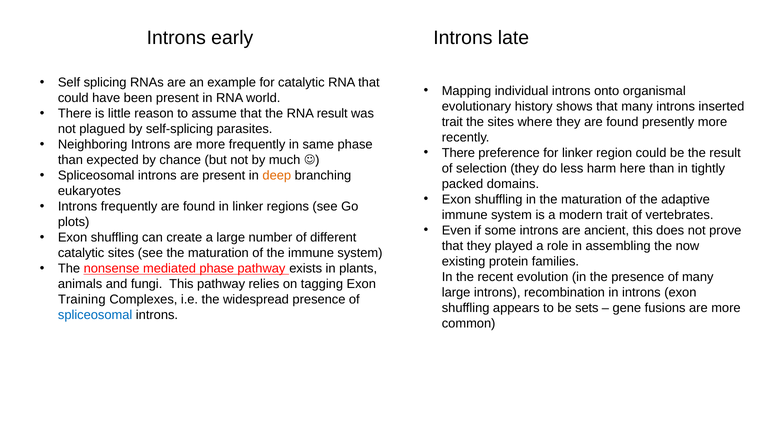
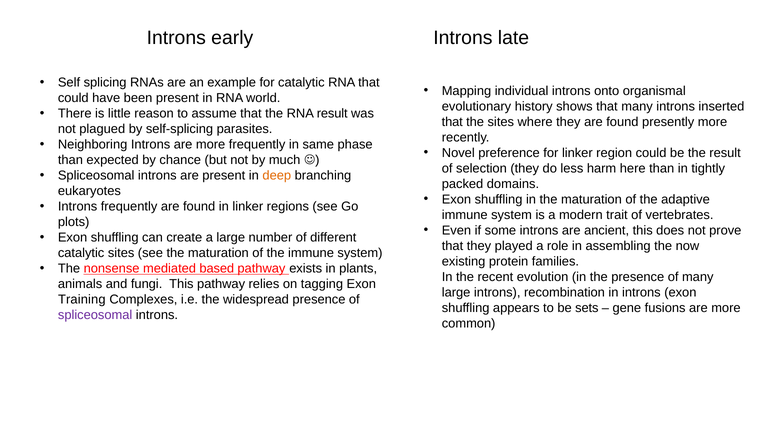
trait at (452, 122): trait -> that
There at (458, 153): There -> Novel
mediated phase: phase -> based
spliceosomal at (95, 315) colour: blue -> purple
